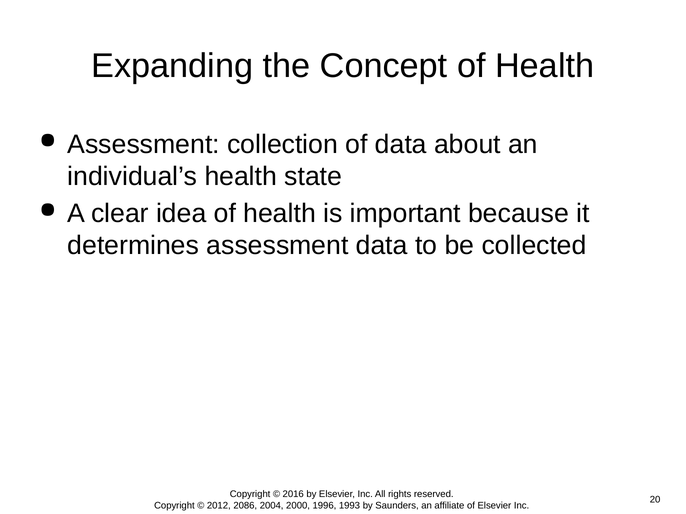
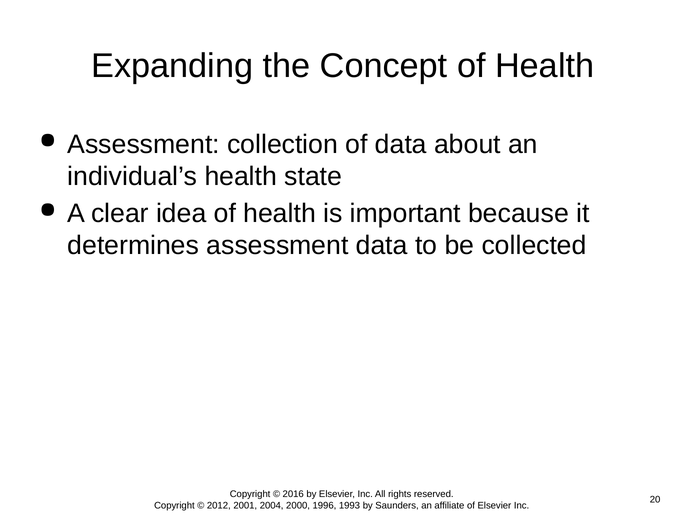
2086: 2086 -> 2001
